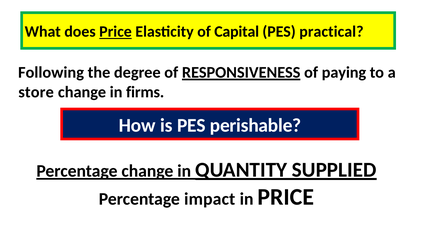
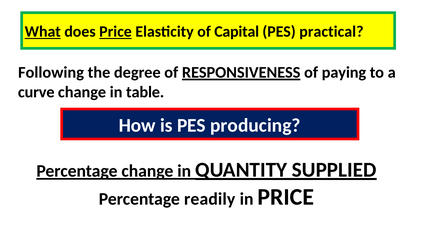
What underline: none -> present
store: store -> curve
firms: firms -> table
perishable: perishable -> producing
impact: impact -> readily
